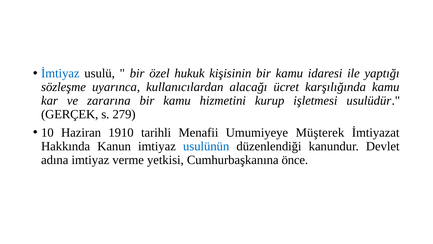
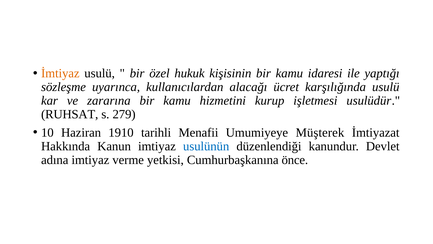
İmtiyaz colour: blue -> orange
karşılığında kamu: kamu -> usulü
GERÇEK: GERÇEK -> RUHSAT
